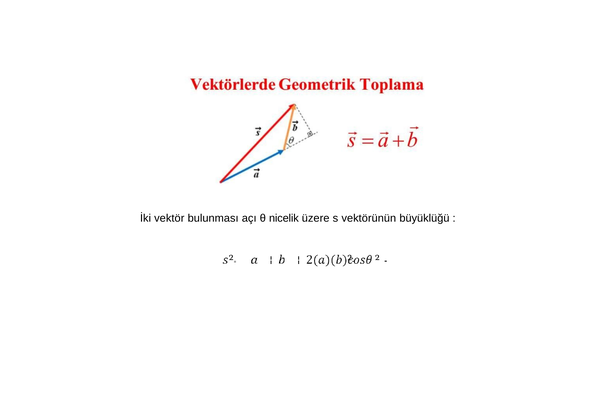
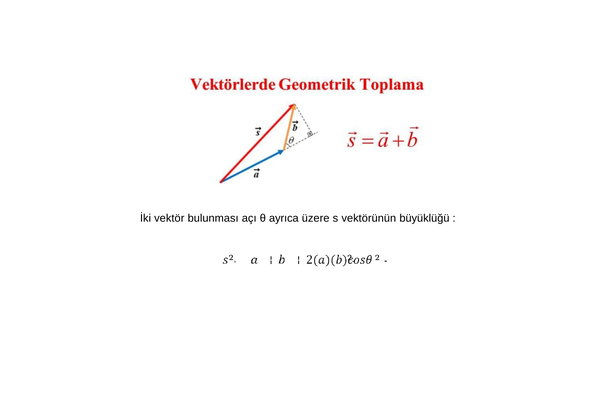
nicelik: nicelik -> ayrıca
